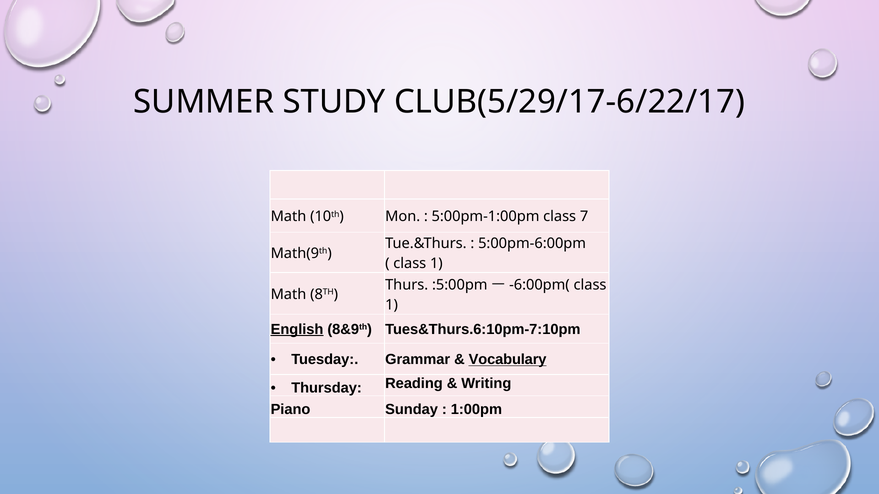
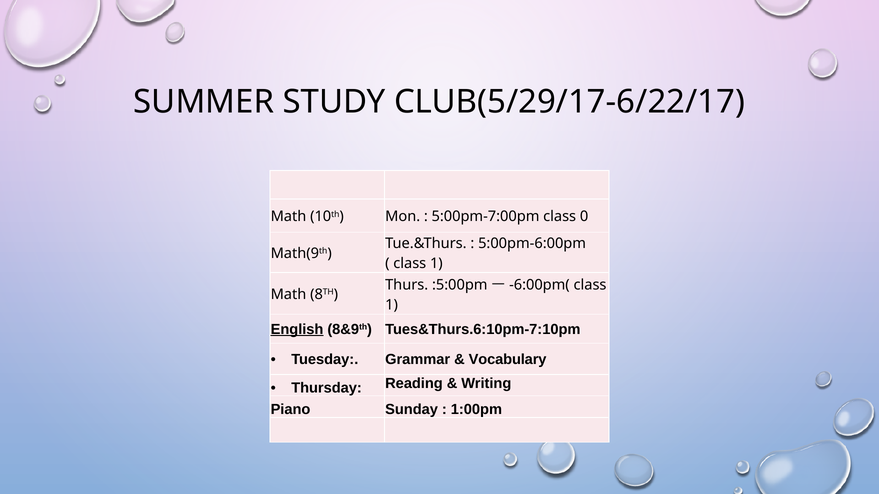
5:00pm-1:00pm: 5:00pm-1:00pm -> 5:00pm-7:00pm
7: 7 -> 0
Vocabulary underline: present -> none
